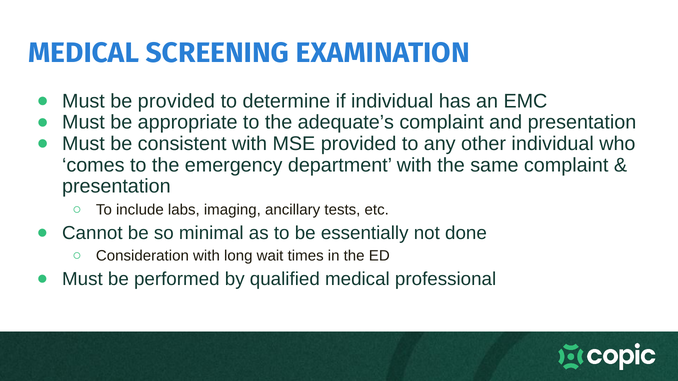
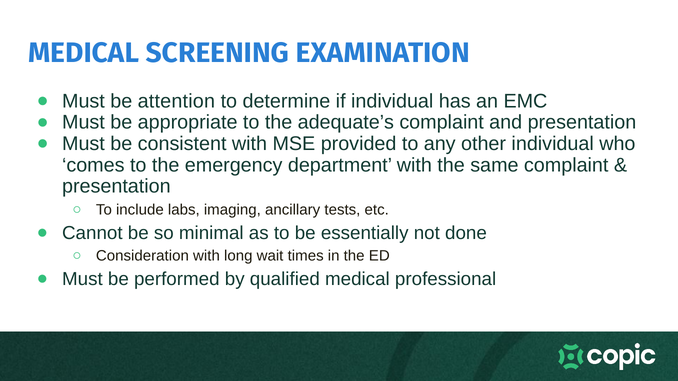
be provided: provided -> attention
